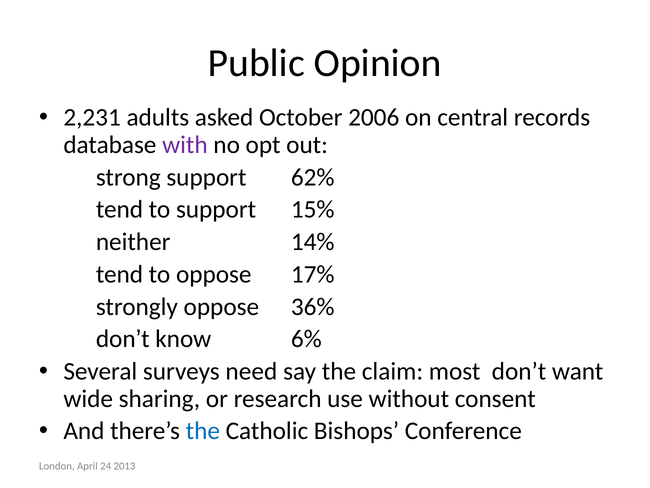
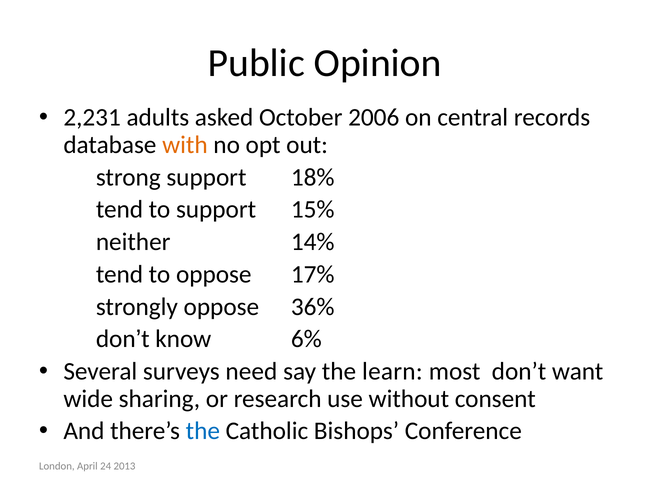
with colour: purple -> orange
62%: 62% -> 18%
claim: claim -> learn
